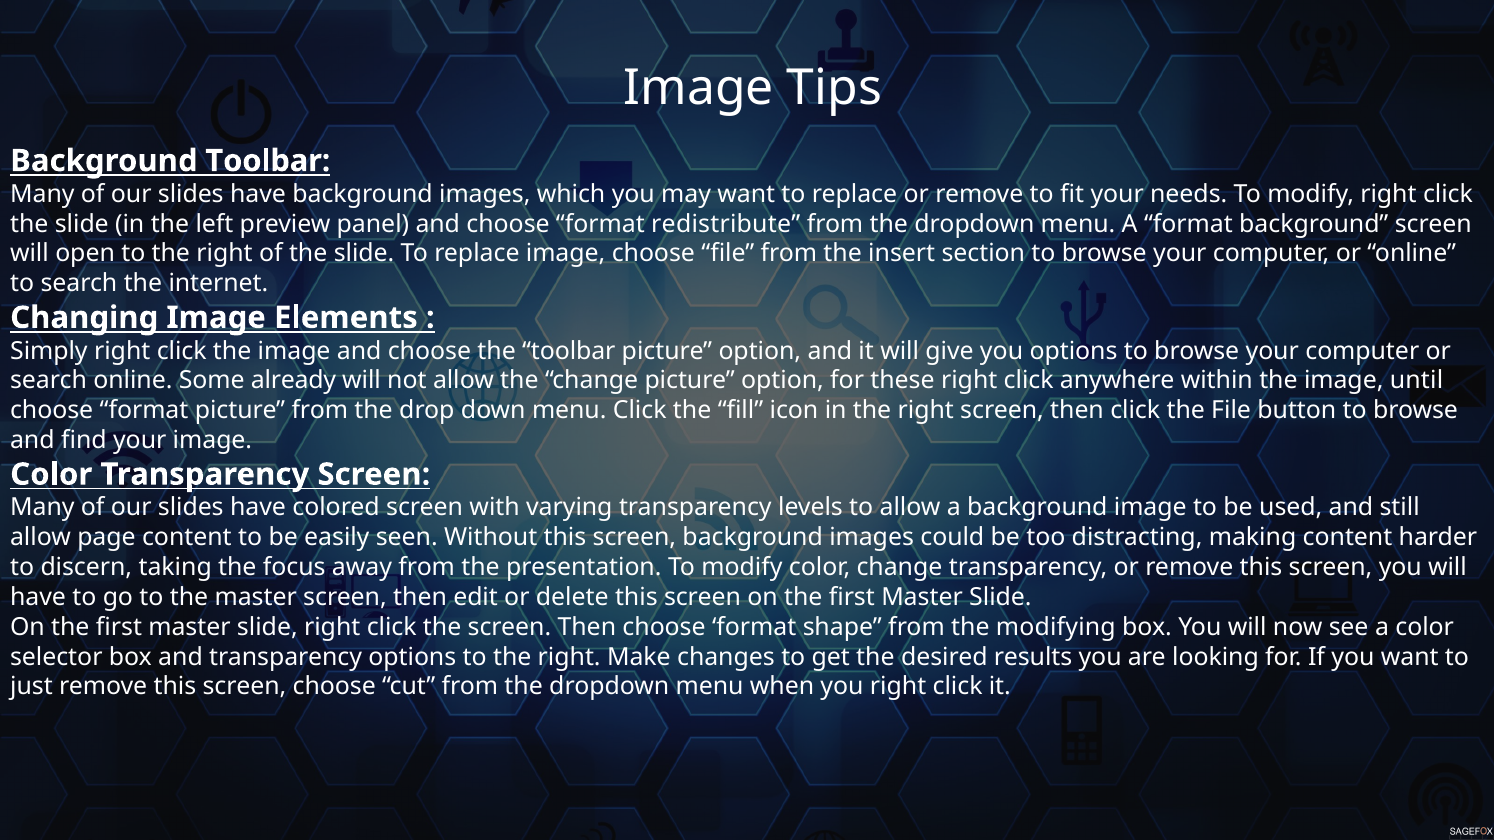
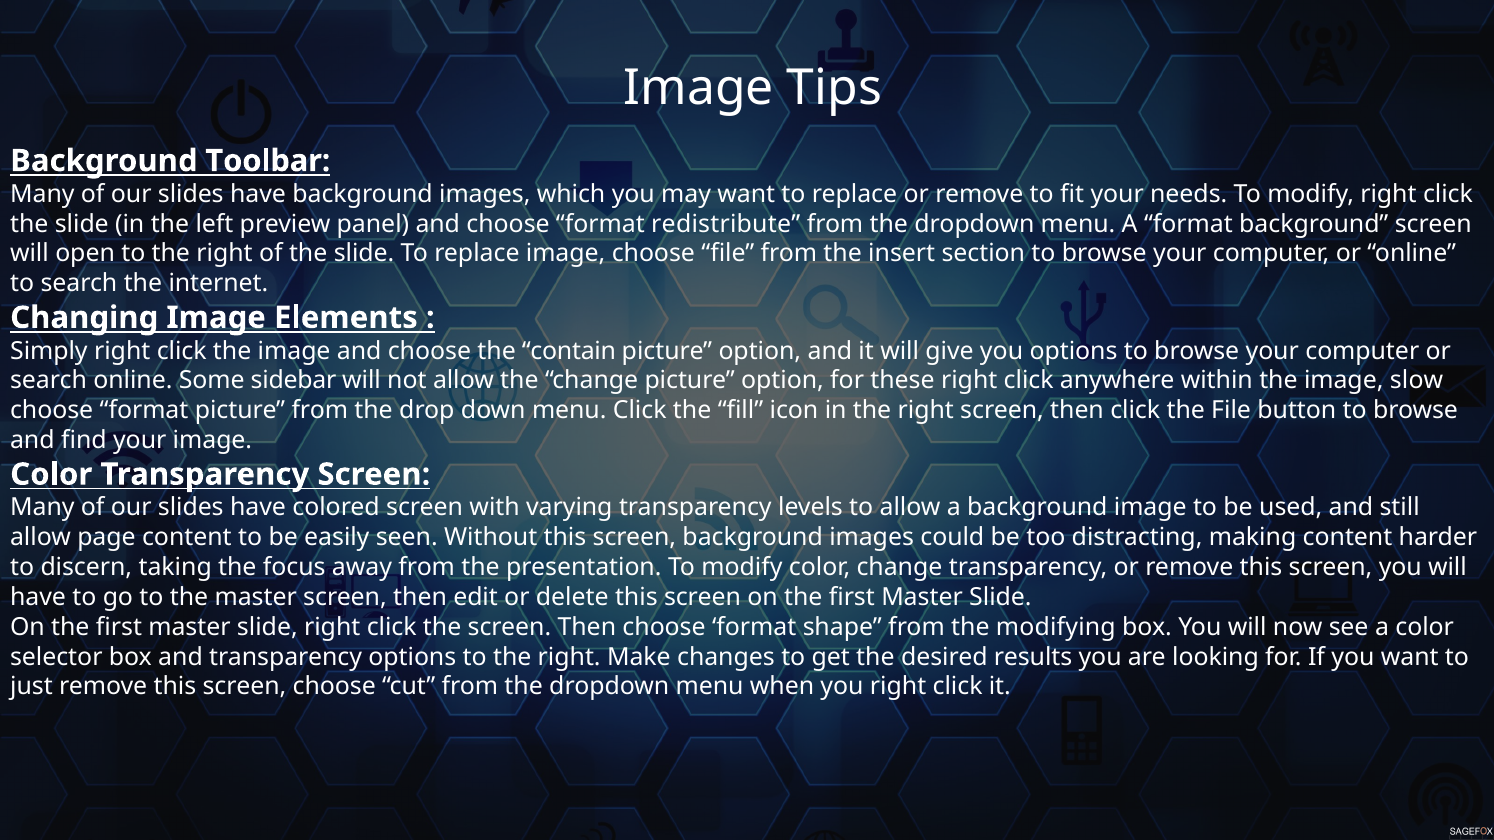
the toolbar: toolbar -> contain
already: already -> sidebar
until: until -> slow
